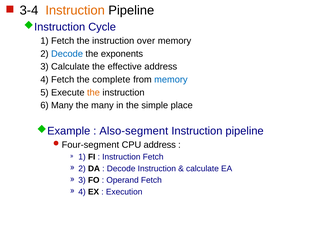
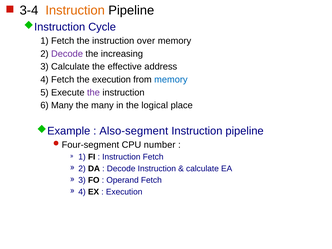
Decode at (67, 54) colour: blue -> purple
exponents: exponents -> increasing
the complete: complete -> execution
the at (93, 92) colour: orange -> purple
simple: simple -> logical
CPU address: address -> number
